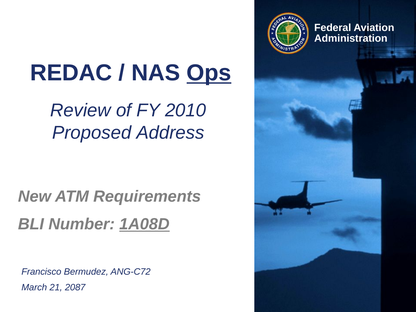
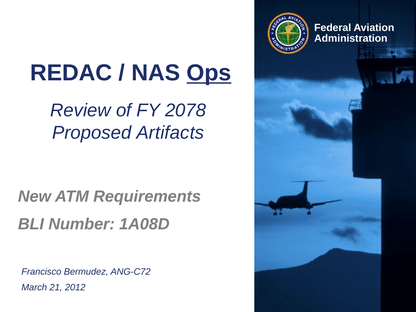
2010: 2010 -> 2078
Address: Address -> Artifacts
1A08D underline: present -> none
2087: 2087 -> 2012
